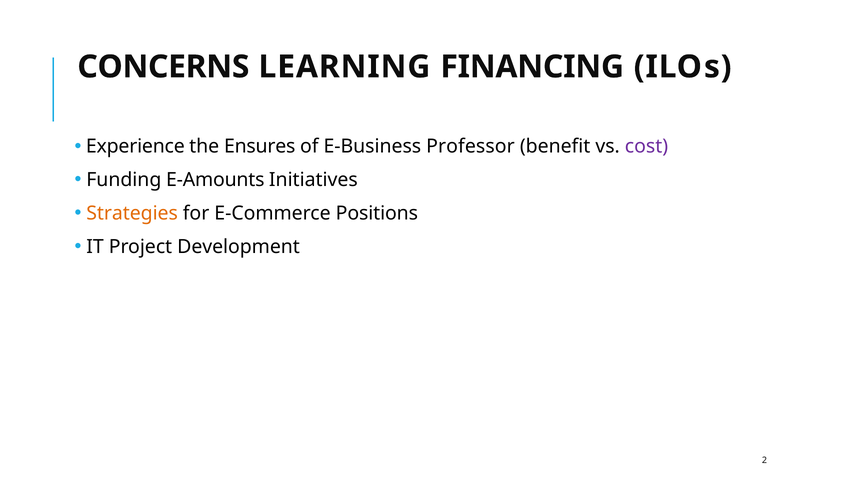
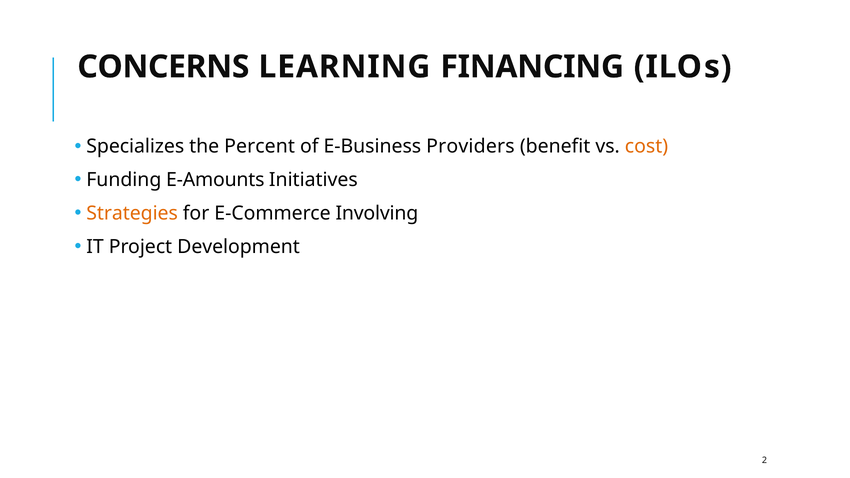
Experience: Experience -> Specializes
Ensures: Ensures -> Percent
Professor: Professor -> Providers
cost colour: purple -> orange
Positions: Positions -> Involving
